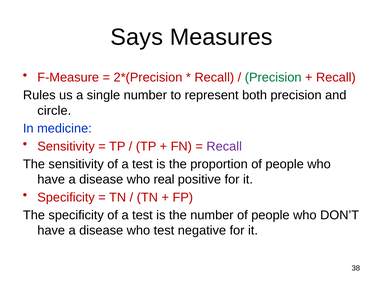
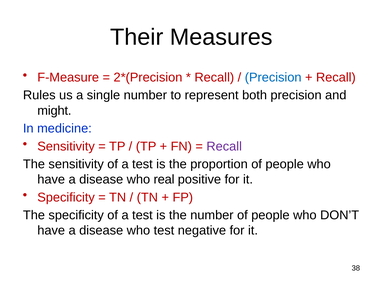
Says: Says -> Their
Precision at (273, 77) colour: green -> blue
circle: circle -> might
